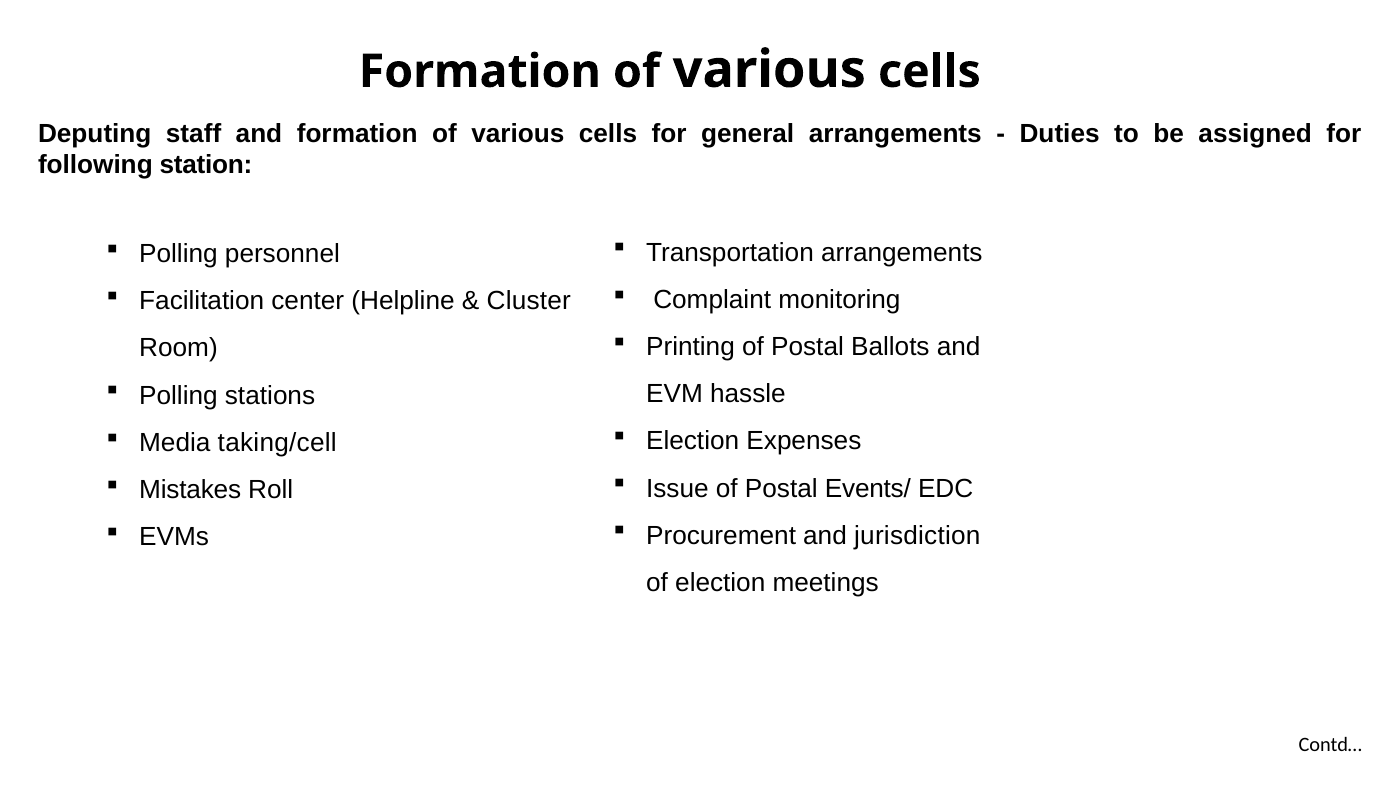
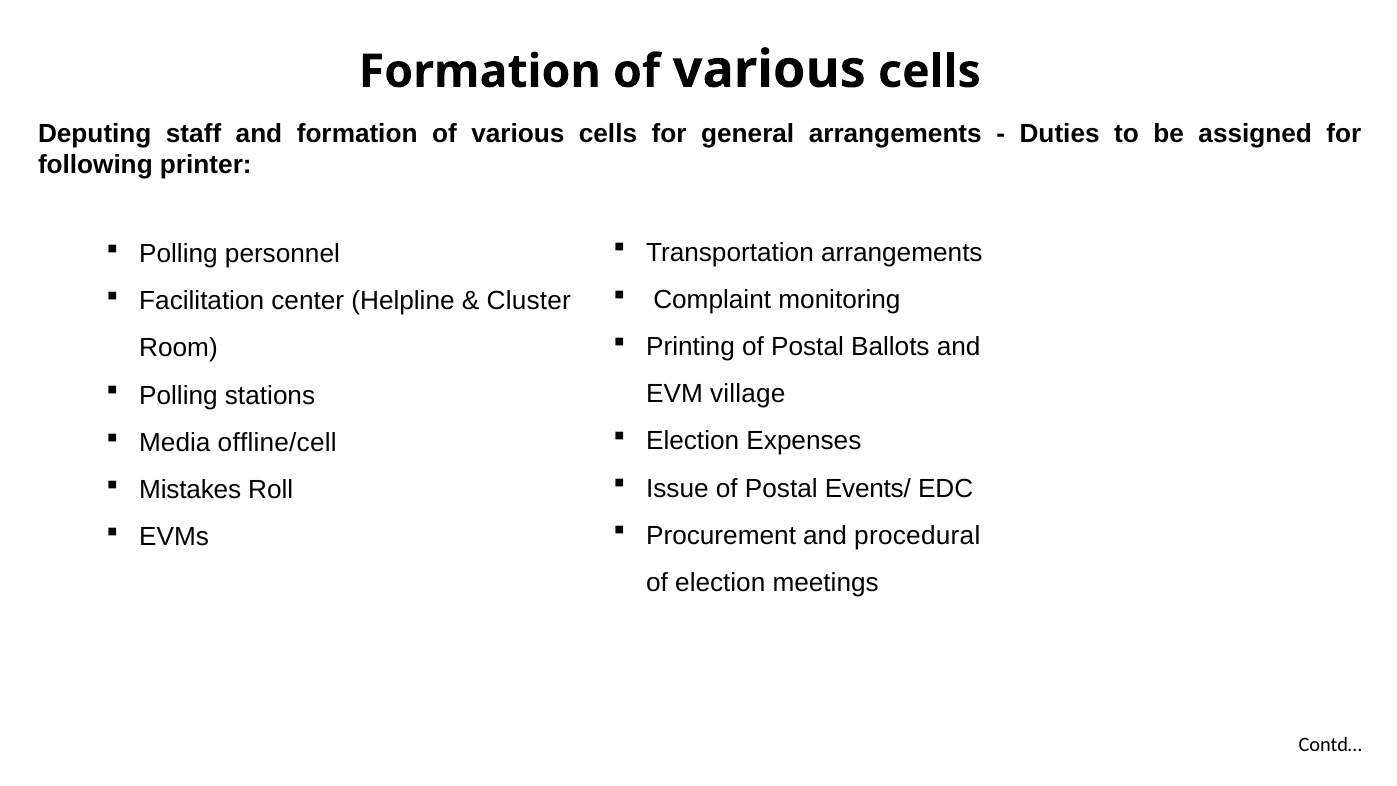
station: station -> printer
hassle: hassle -> village
taking/cell: taking/cell -> offline/cell
jurisdiction: jurisdiction -> procedural
